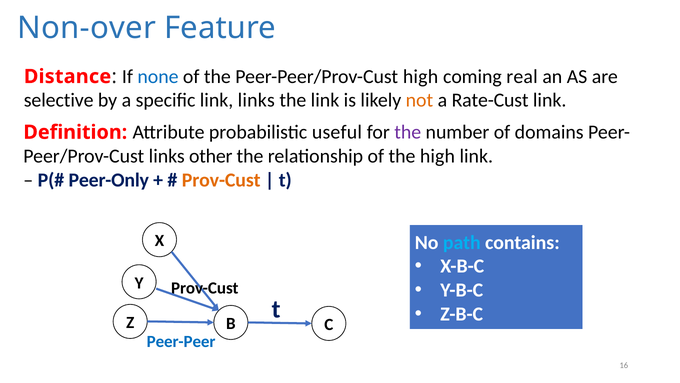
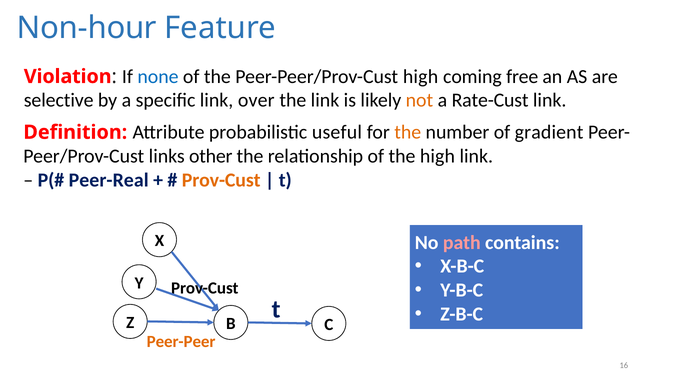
Non-over: Non-over -> Non-hour
Distance: Distance -> Violation
real: real -> free
link links: links -> over
the at (408, 132) colour: purple -> orange
domains: domains -> gradient
Peer-Only: Peer-Only -> Peer-Real
path colour: light blue -> pink
Peer-Peer colour: blue -> orange
